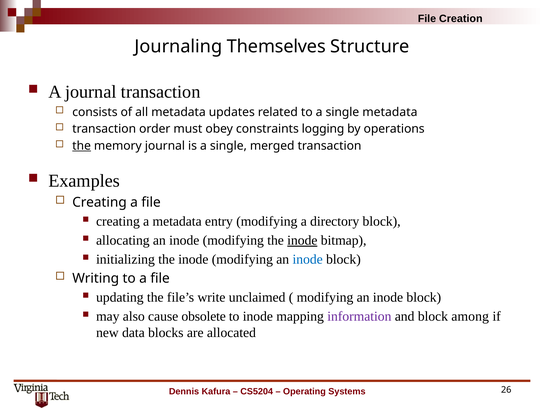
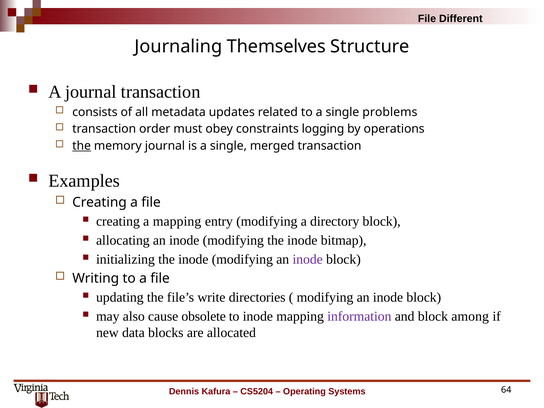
Creation: Creation -> Different
single metadata: metadata -> problems
a metadata: metadata -> mapping
inode at (302, 240) underline: present -> none
inode at (308, 259) colour: blue -> purple
unclaimed: unclaimed -> directories
26: 26 -> 64
